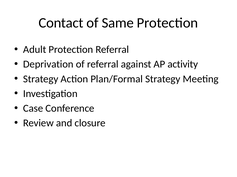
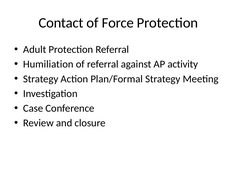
Same: Same -> Force
Deprivation: Deprivation -> Humiliation
